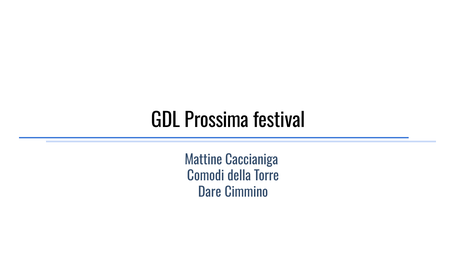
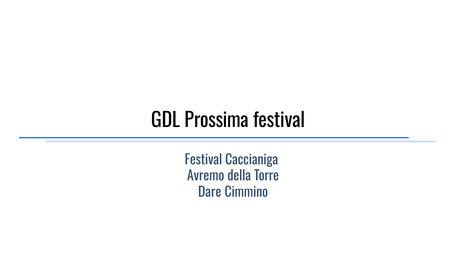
Mattine at (203, 160): Mattine -> Festival
Comodi: Comodi -> Avremo
